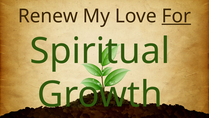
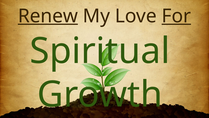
Renew underline: none -> present
